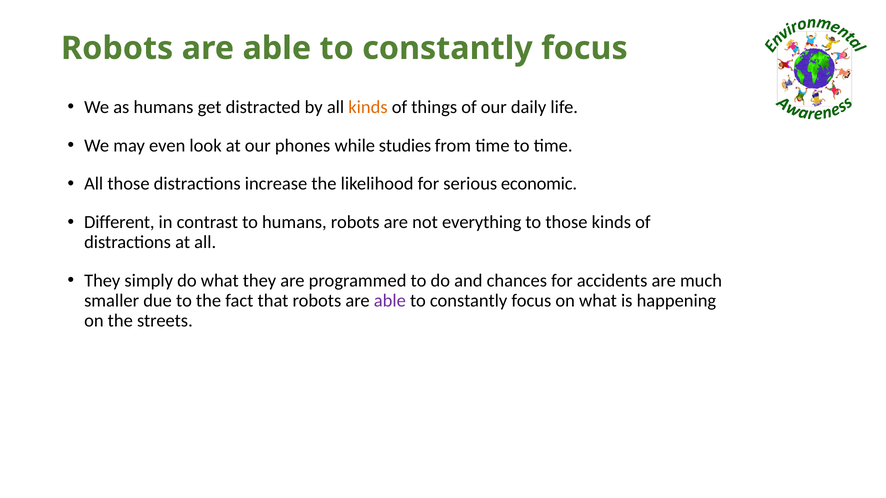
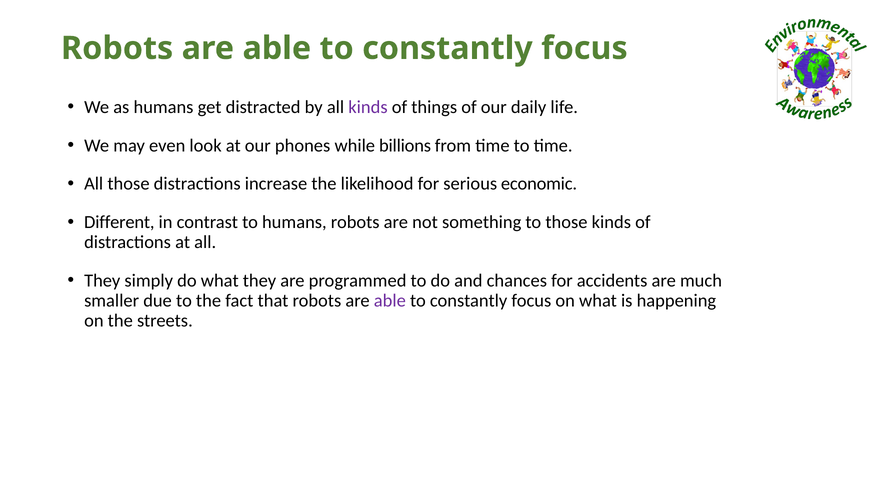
kinds at (368, 107) colour: orange -> purple
studies: studies -> billions
everything: everything -> something
